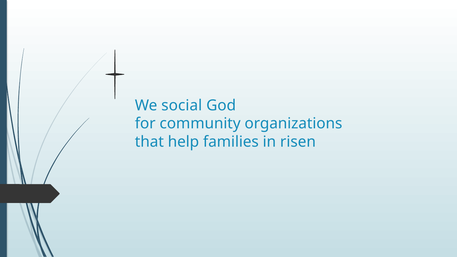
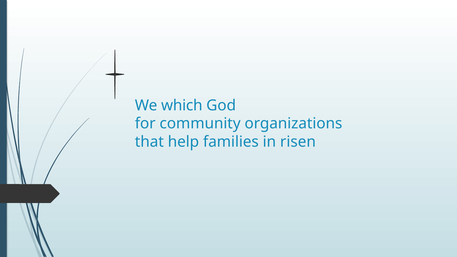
social: social -> which
